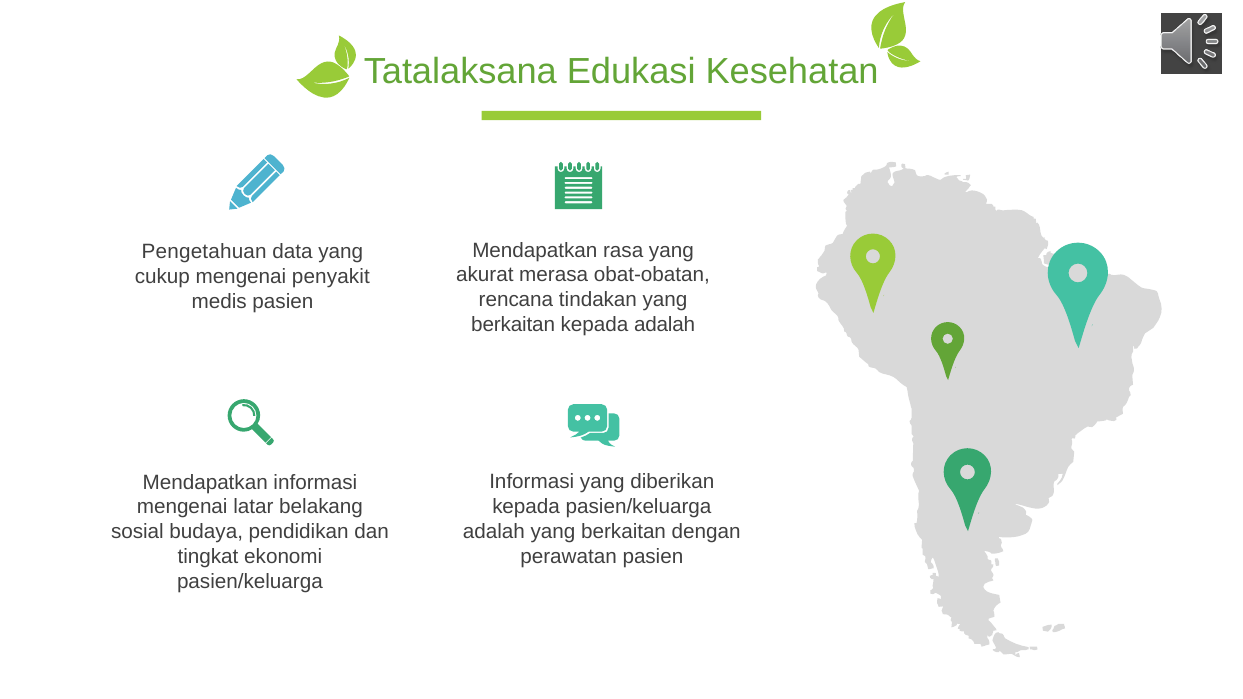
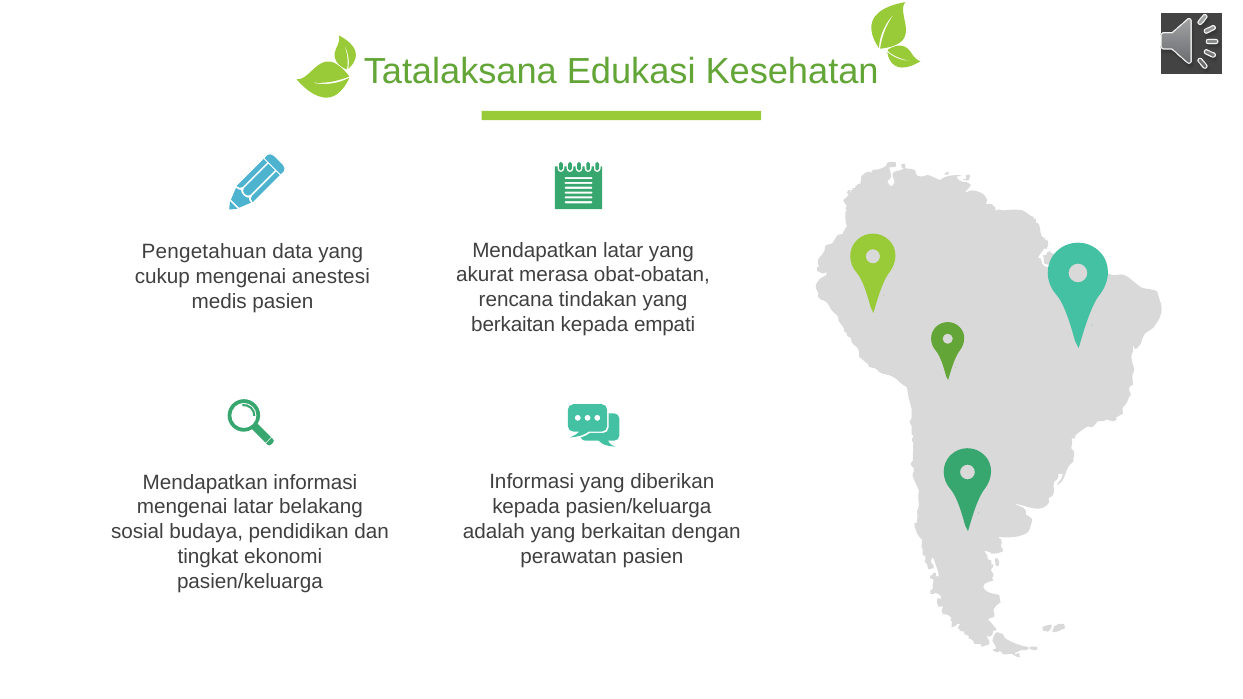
Mendapatkan rasa: rasa -> latar
penyakit: penyakit -> anestesi
kepada adalah: adalah -> empati
